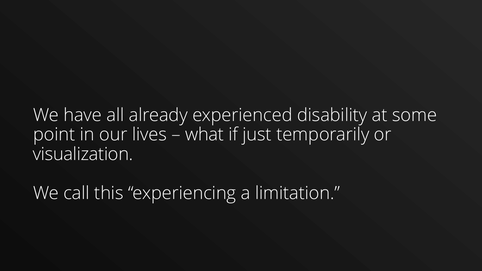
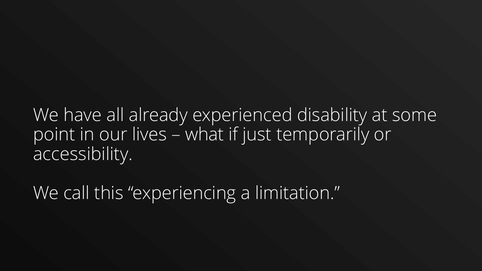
visualization: visualization -> accessibility
